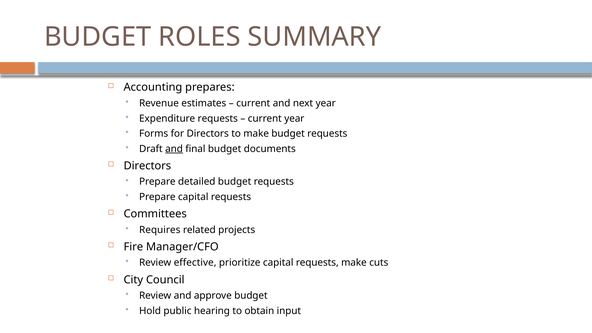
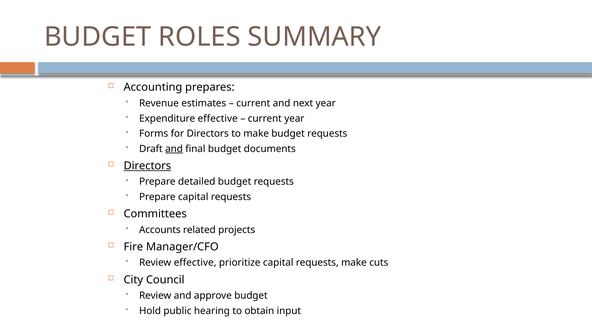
Expenditure requests: requests -> effective
Directors at (147, 166) underline: none -> present
Requires: Requires -> Accounts
